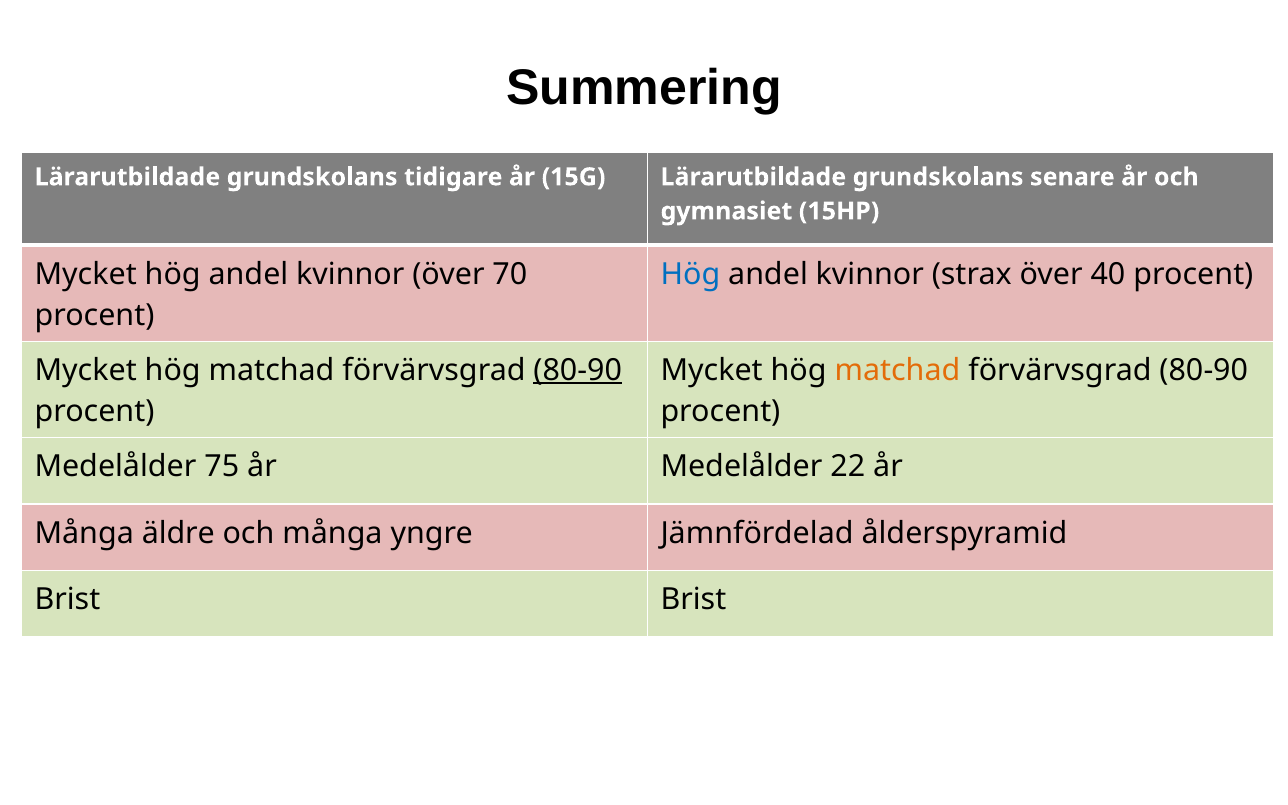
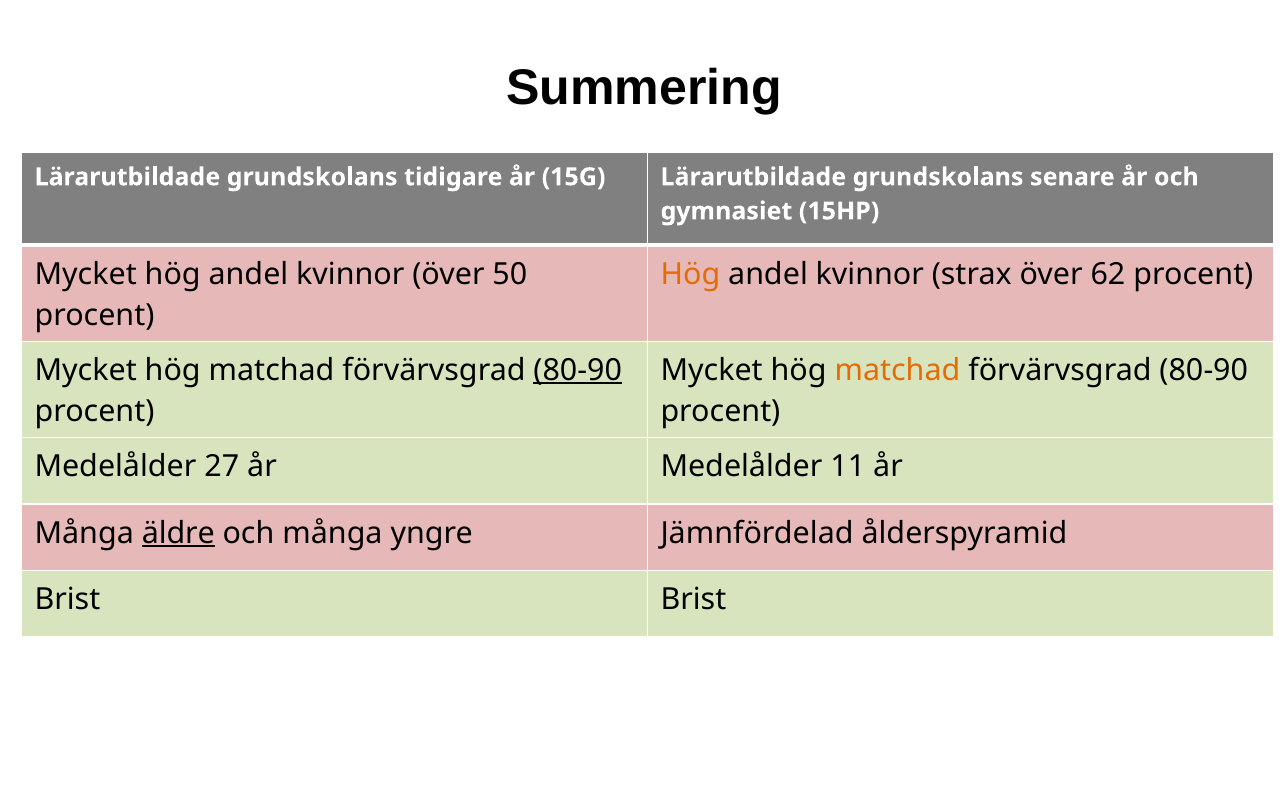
70: 70 -> 50
Hög at (690, 274) colour: blue -> orange
40: 40 -> 62
75: 75 -> 27
22: 22 -> 11
äldre underline: none -> present
